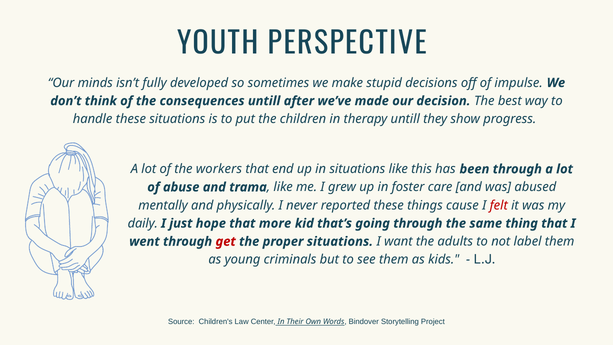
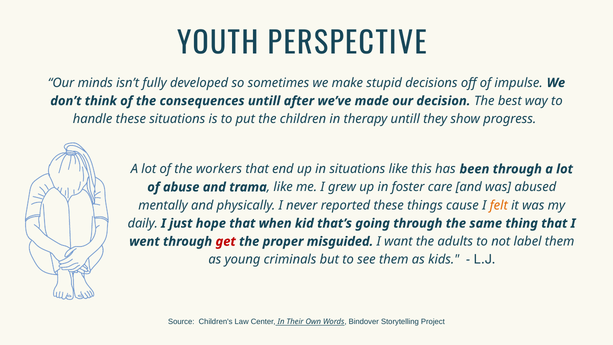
felt colour: red -> orange
more: more -> when
proper situations: situations -> misguided
